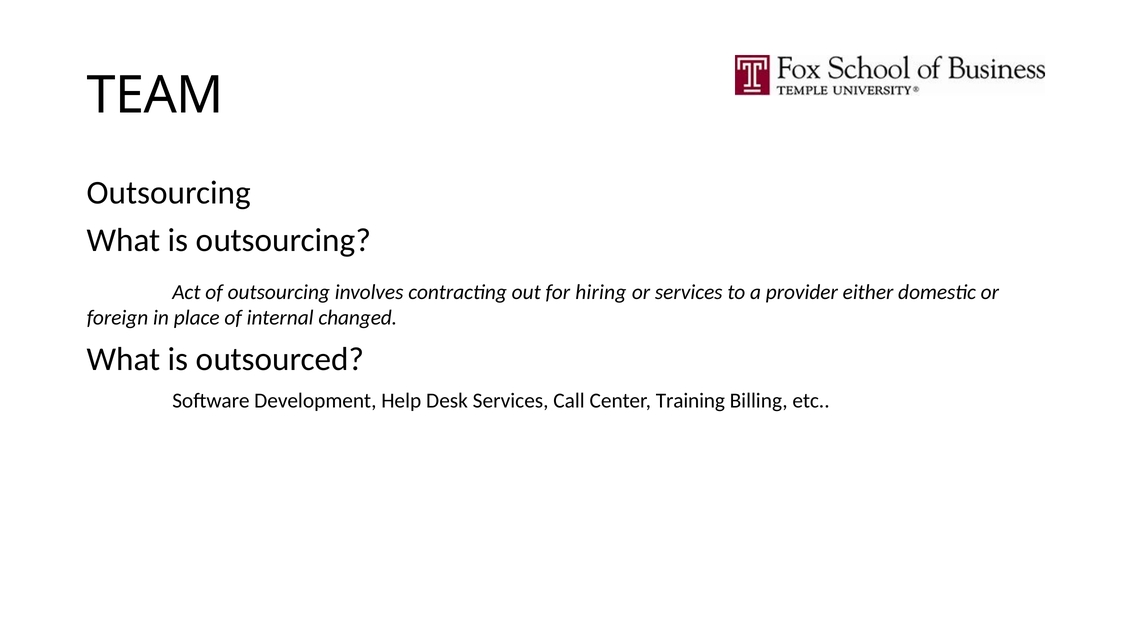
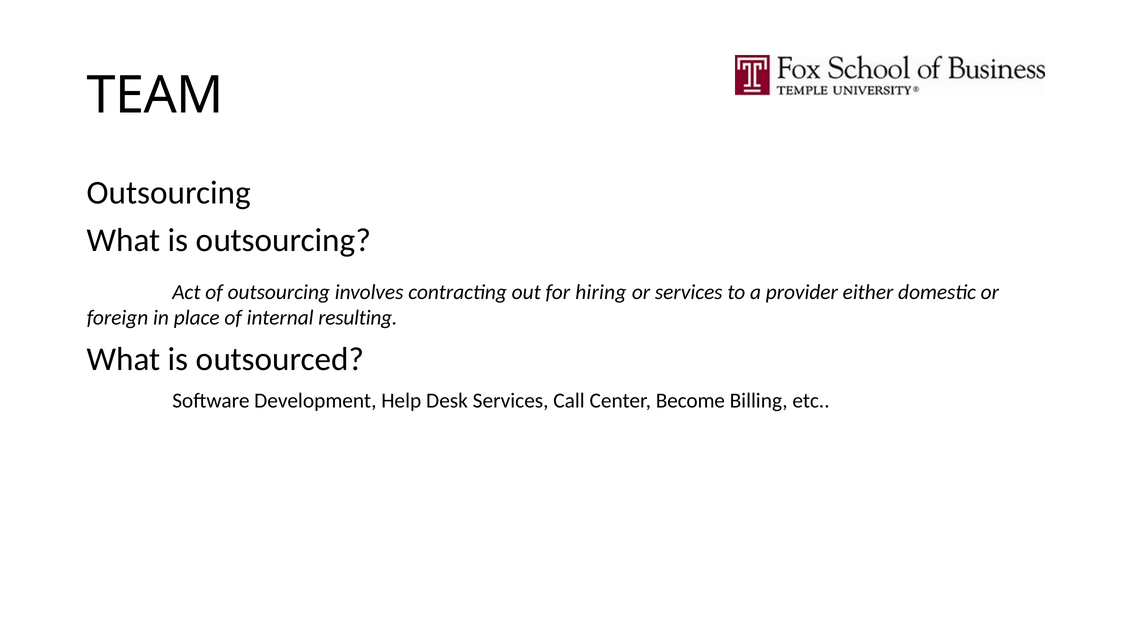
changed: changed -> resulting
Training: Training -> Become
